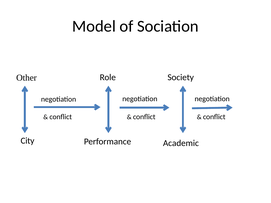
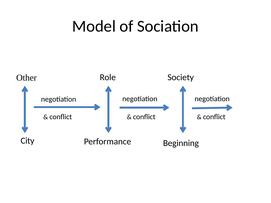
Academic: Academic -> Beginning
